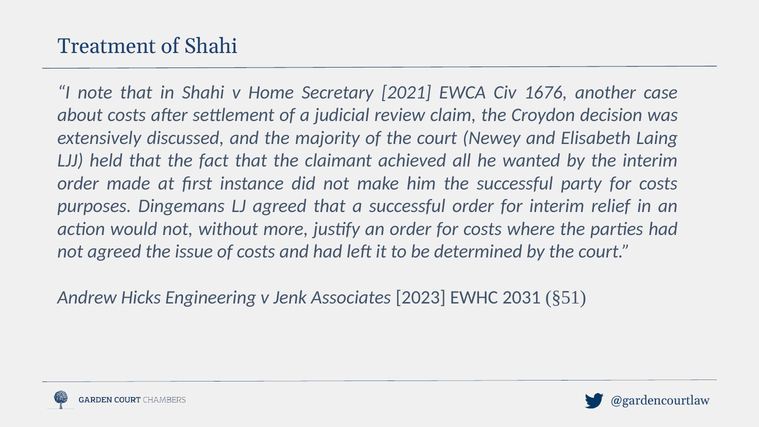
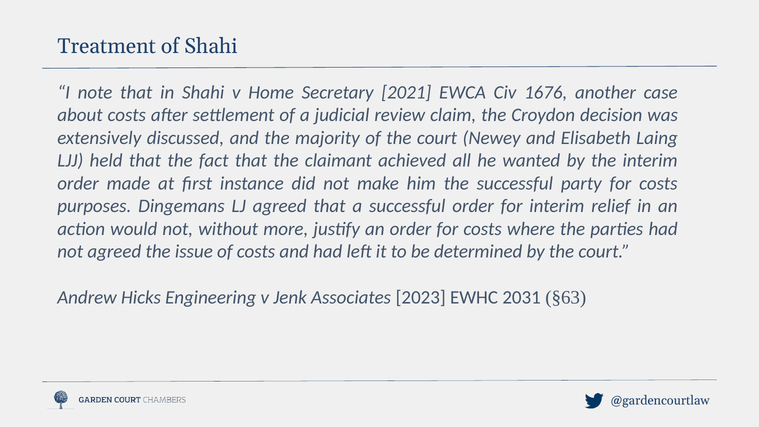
§51: §51 -> §63
